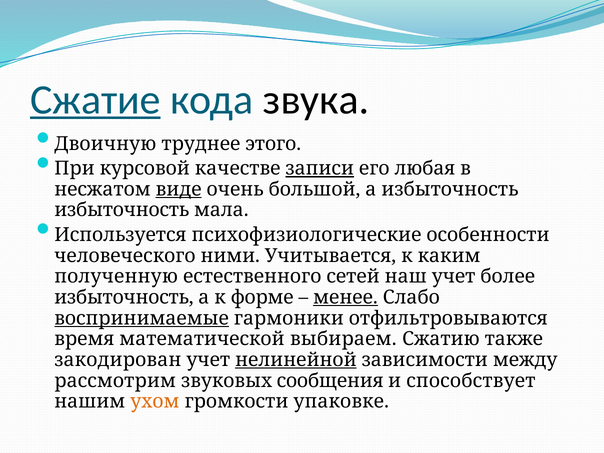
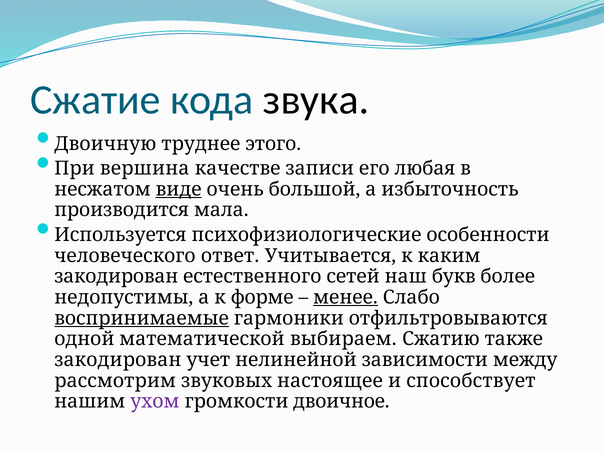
Сжатие underline: present -> none
курсовой: курсовой -> вершина
записи underline: present -> none
избыточность at (122, 210): избыточность -> производится
ними: ними -> ответ
полученную at (116, 277): полученную -> закодирован
наш учет: учет -> букв
избыточность at (124, 297): избыточность -> недопустимы
время: время -> одной
нелинейной underline: present -> none
сообщения: сообщения -> настоящее
ухом colour: orange -> purple
упаковке: упаковке -> двоичное
